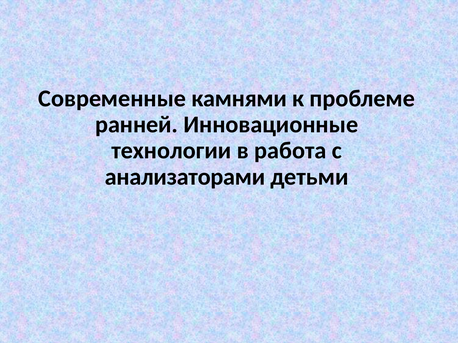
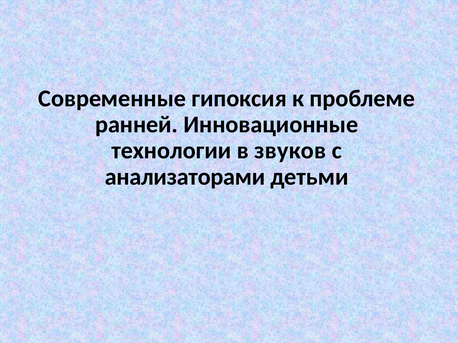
камнями: камнями -> гипоксия
работа: работа -> звуков
